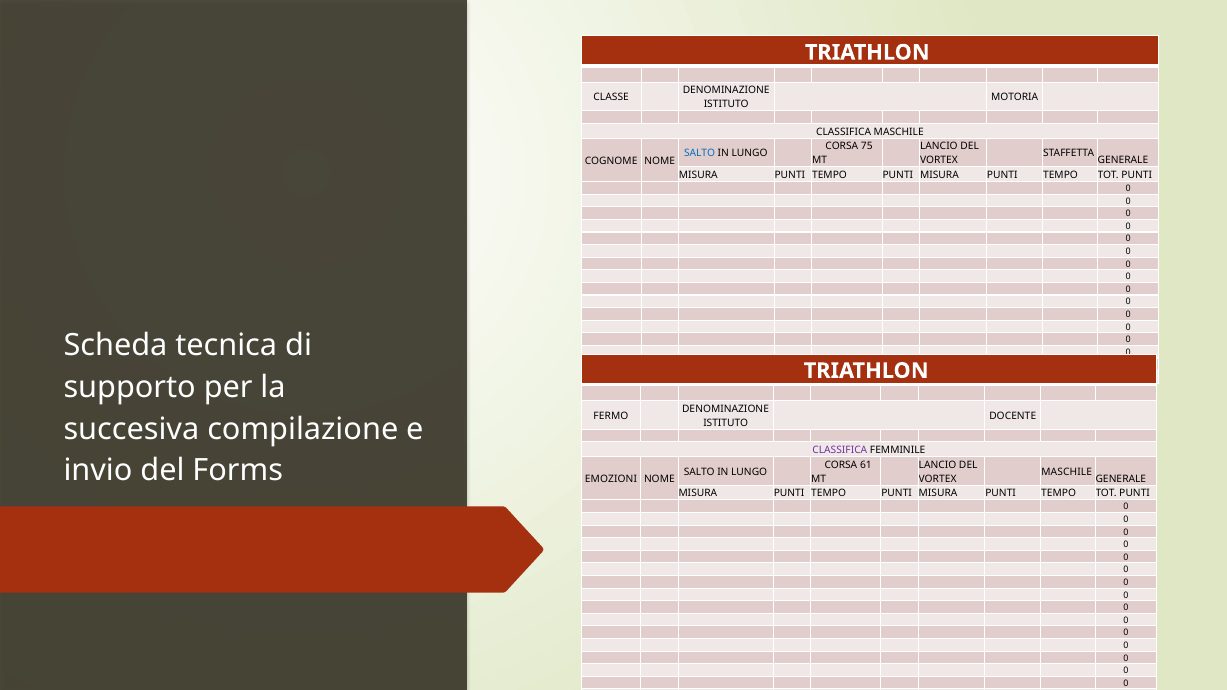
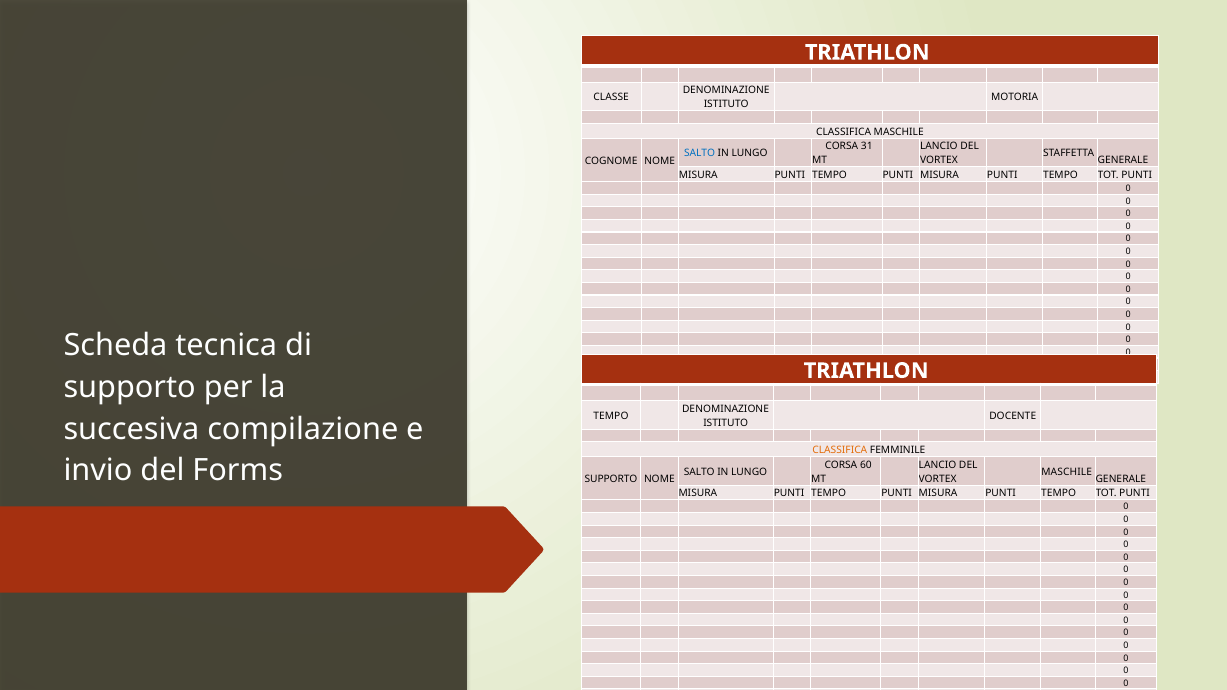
75: 75 -> 31
FERMO at (611, 416): FERMO -> TEMPO
CLASSIFICA at (840, 450) colour: purple -> orange
61: 61 -> 60
EMOZIONI at (611, 479): EMOZIONI -> SUPPORTO
